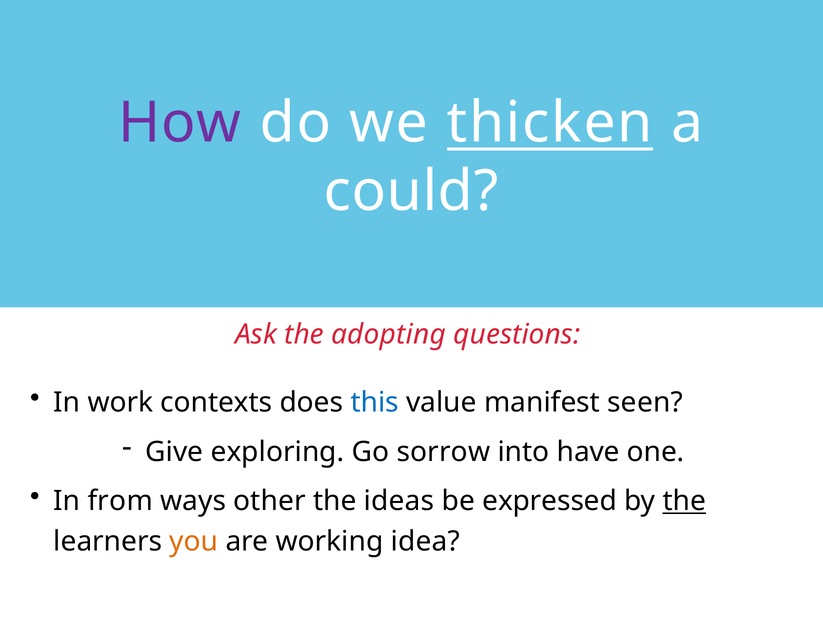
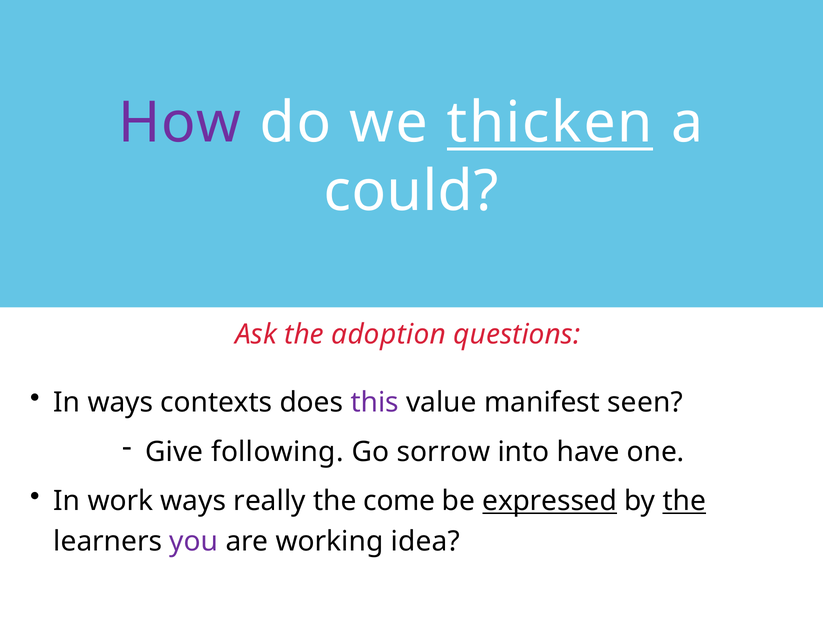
adopting: adopting -> adoption
In work: work -> ways
this colour: blue -> purple
exploring: exploring -> following
from: from -> work
other: other -> really
ideas: ideas -> come
expressed underline: none -> present
you colour: orange -> purple
